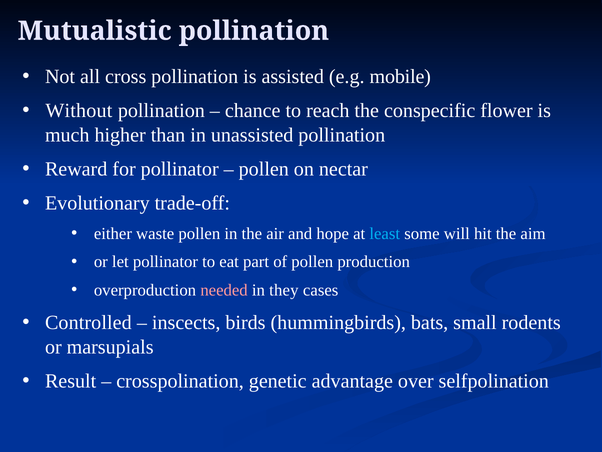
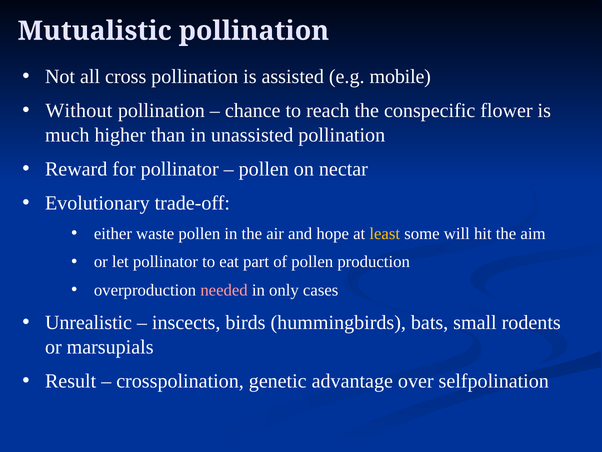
least colour: light blue -> yellow
they: they -> only
Controlled: Controlled -> Unrealistic
